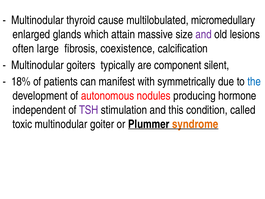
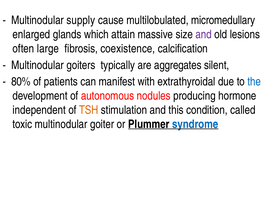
thyroid: thyroid -> supply
component: component -> aggregates
18%: 18% -> 80%
symmetrically: symmetrically -> extrathyroidal
TSH colour: purple -> orange
syndrome colour: orange -> blue
